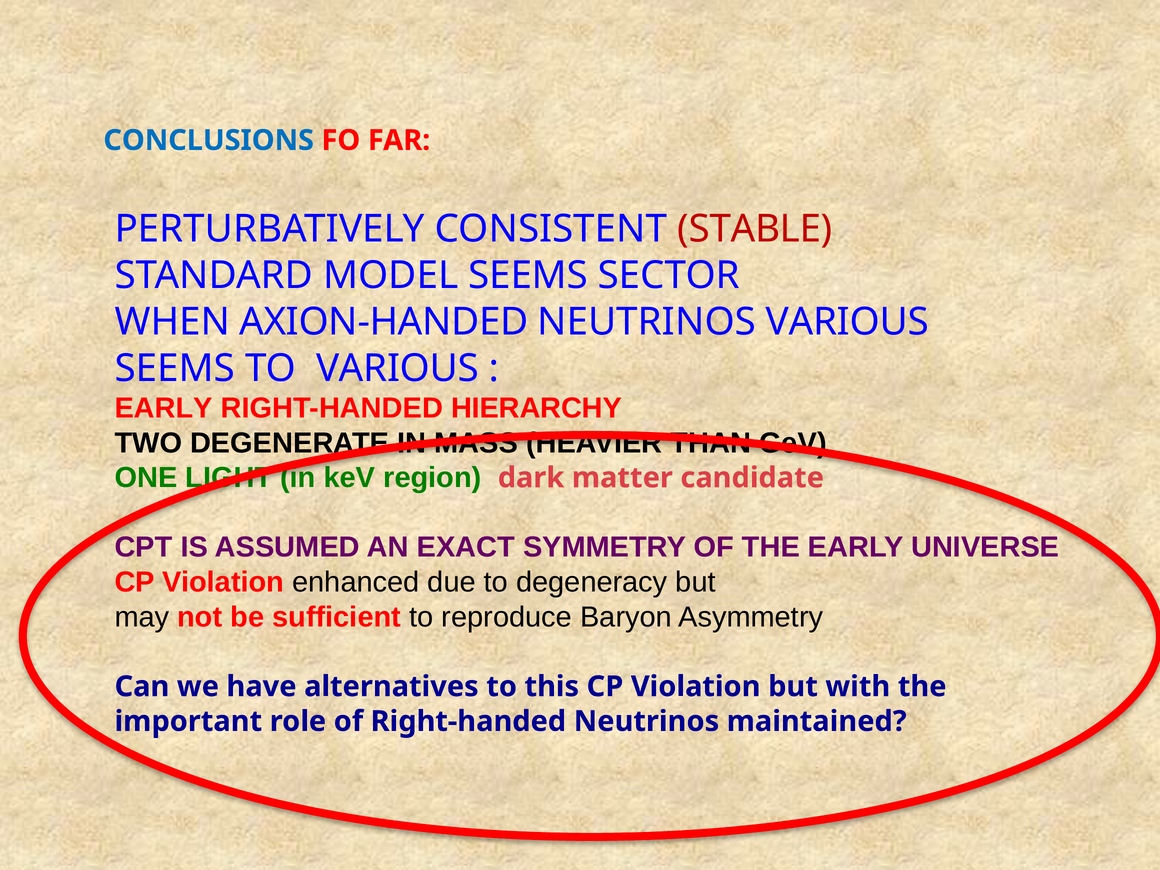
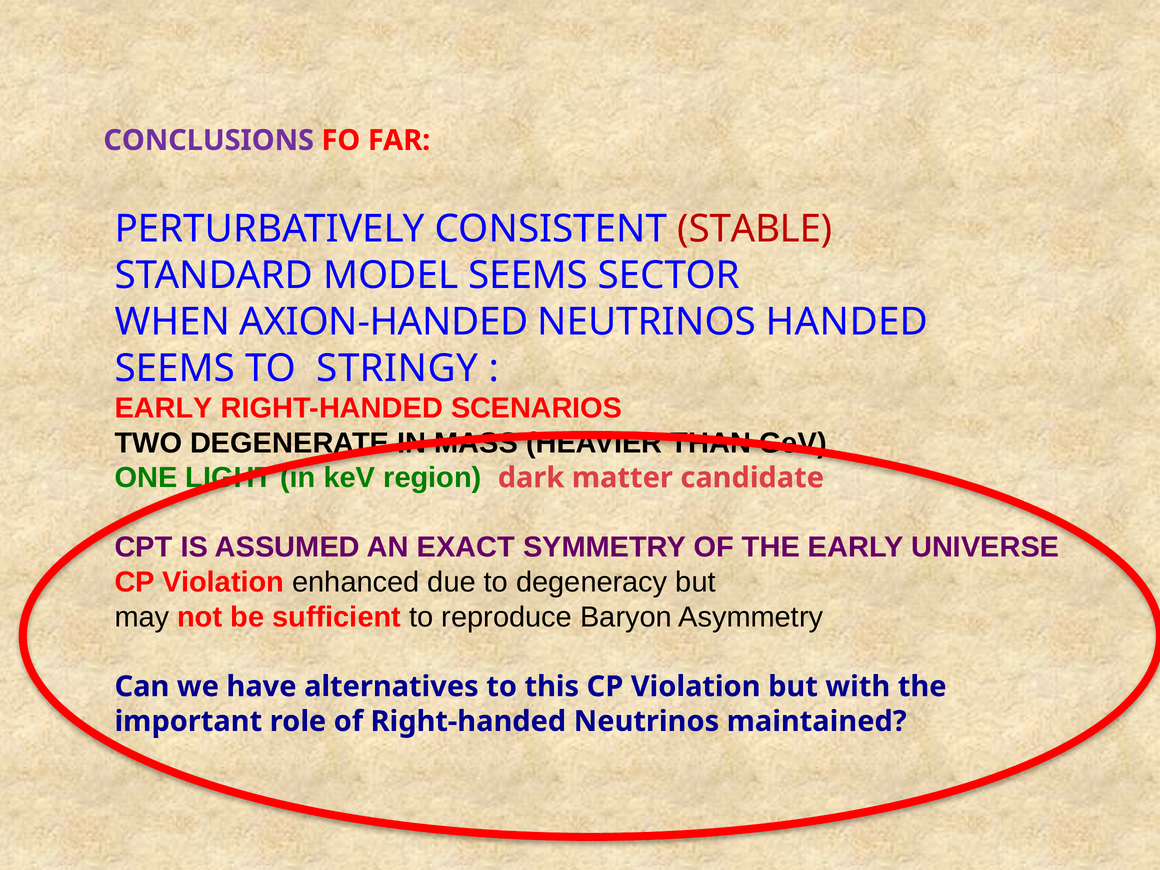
CONCLUSIONS colour: blue -> purple
NEUTRINOS VARIOUS: VARIOUS -> HANDED
TO VARIOUS: VARIOUS -> STRINGY
HIERARCHY: HIERARCHY -> SCENARIOS
